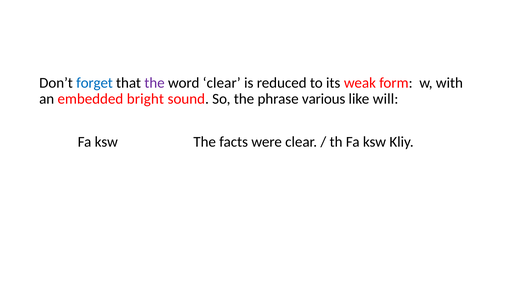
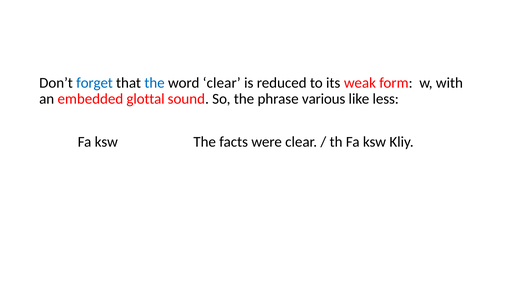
the at (155, 83) colour: purple -> blue
bright: bright -> glottal
will: will -> less
